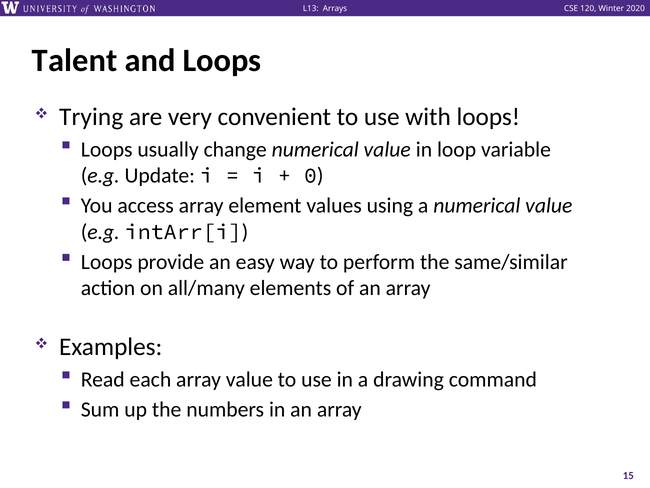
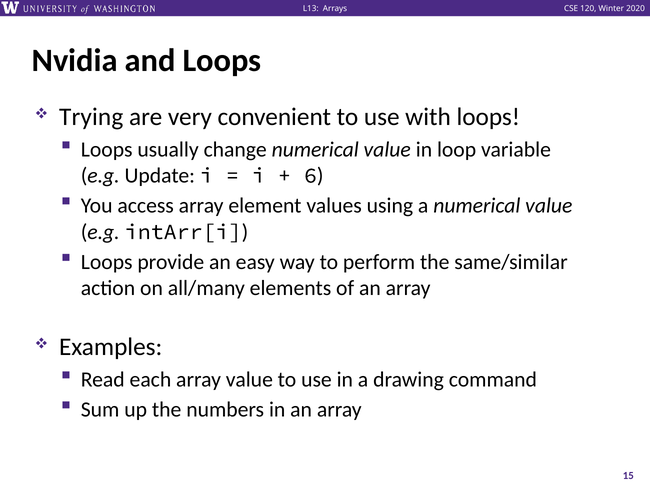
Talent: Talent -> Nvidia
0: 0 -> 6
